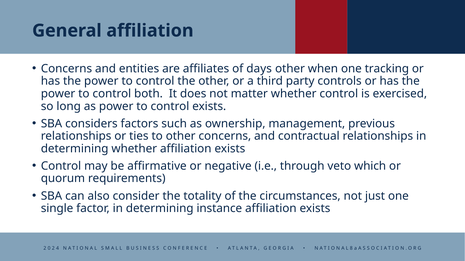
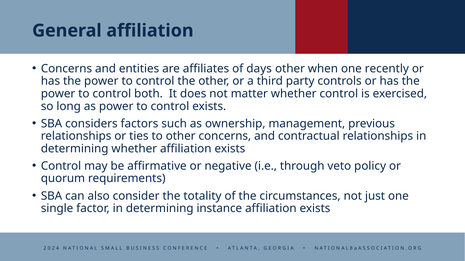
tracking: tracking -> recently
which: which -> policy
